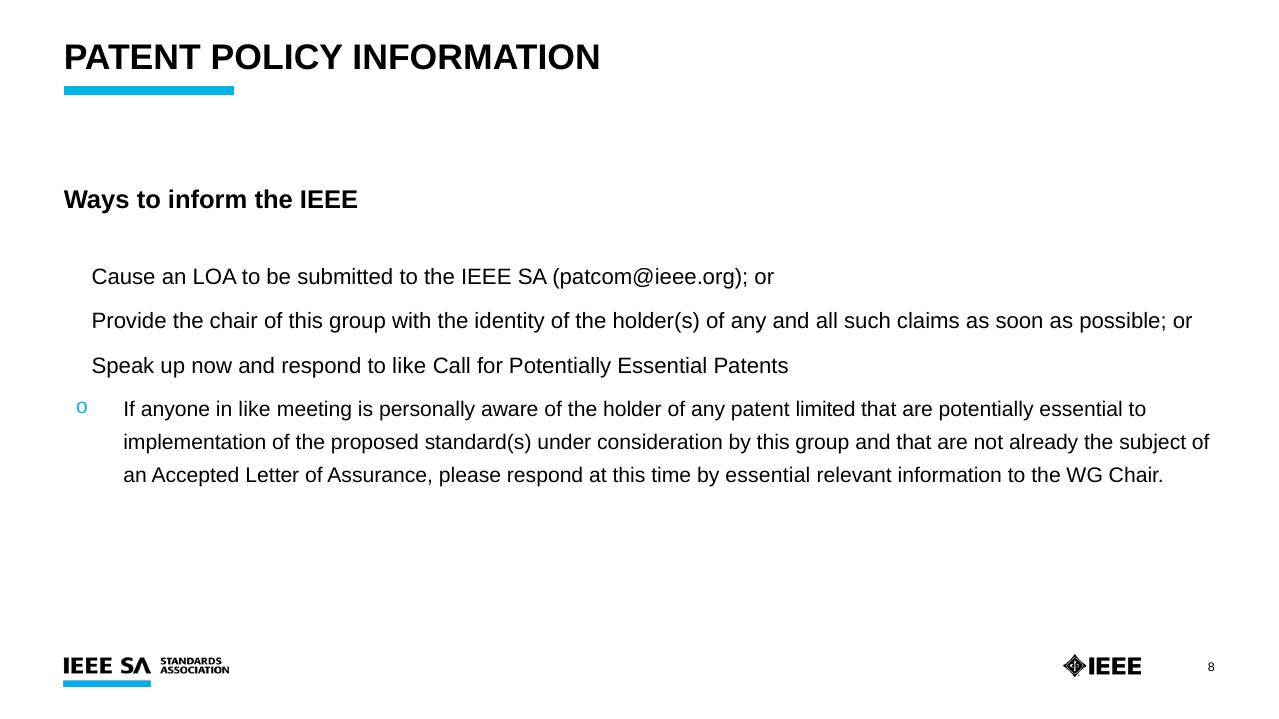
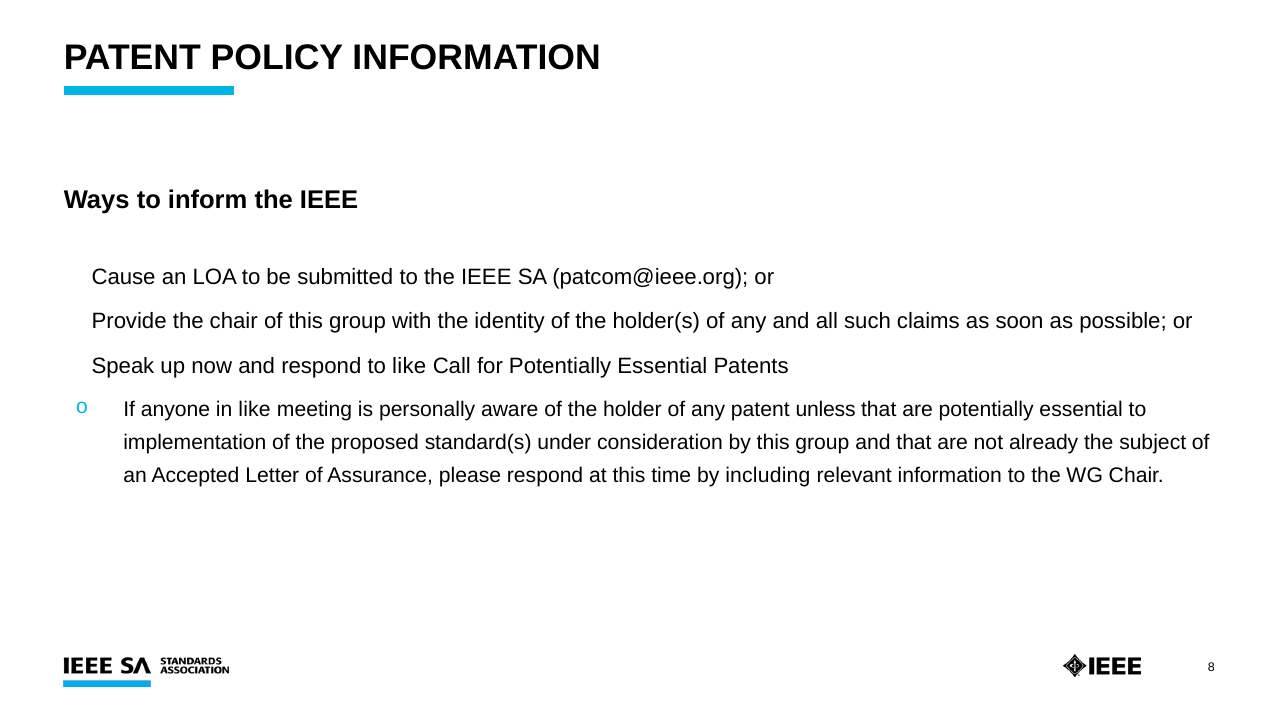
limited: limited -> unless
by essential: essential -> including
